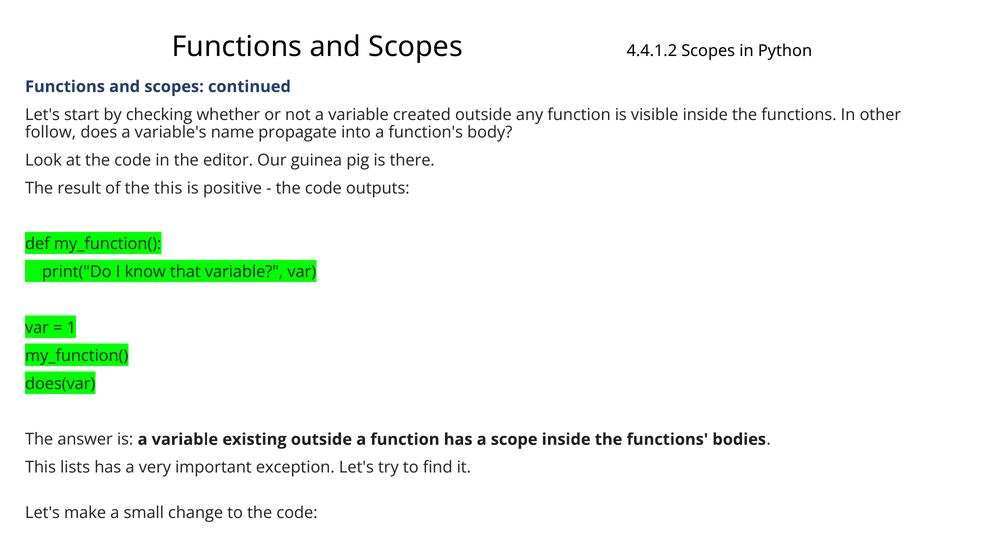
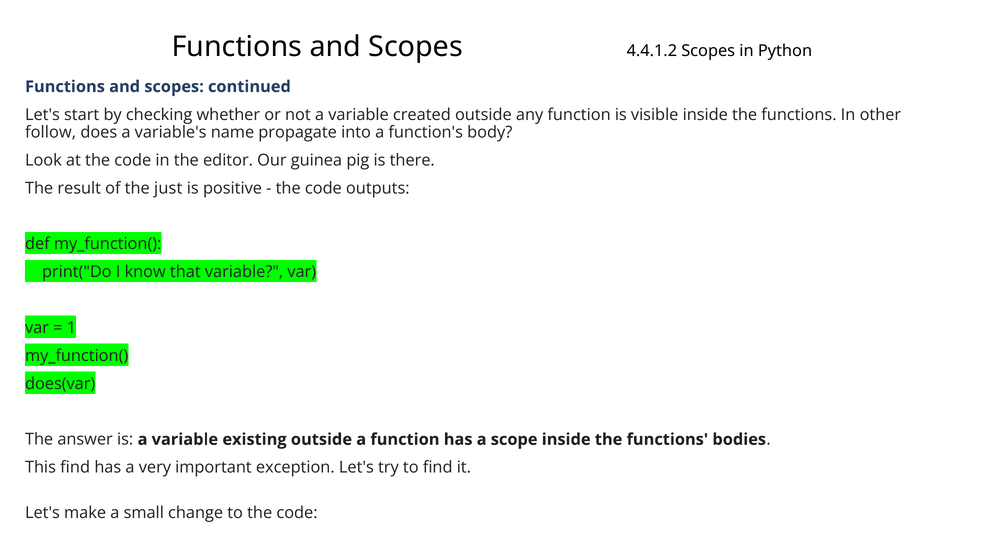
the this: this -> just
This lists: lists -> find
